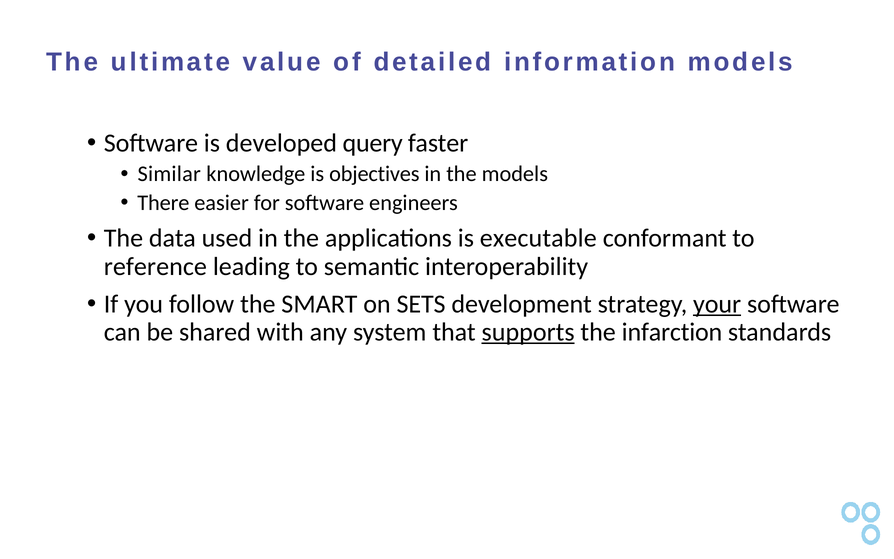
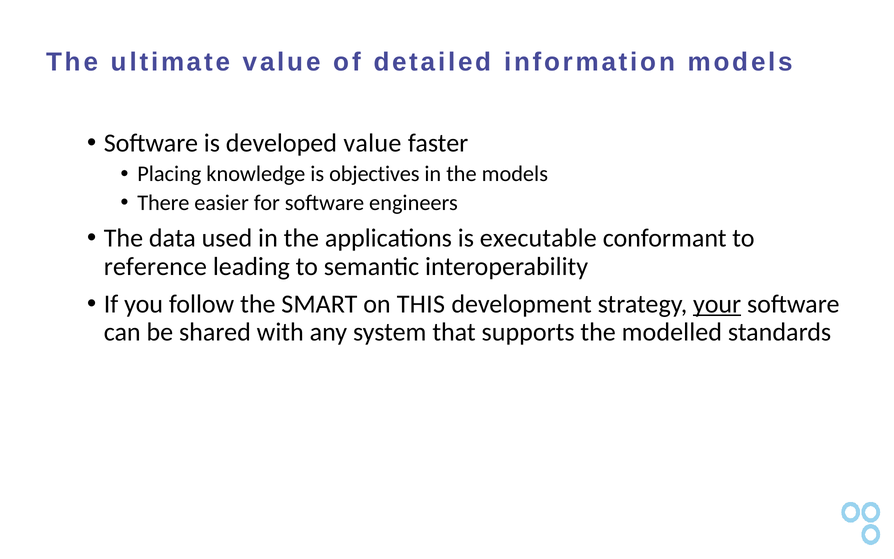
developed query: query -> value
Similar: Similar -> Placing
SETS: SETS -> THIS
supports underline: present -> none
infarction: infarction -> modelled
